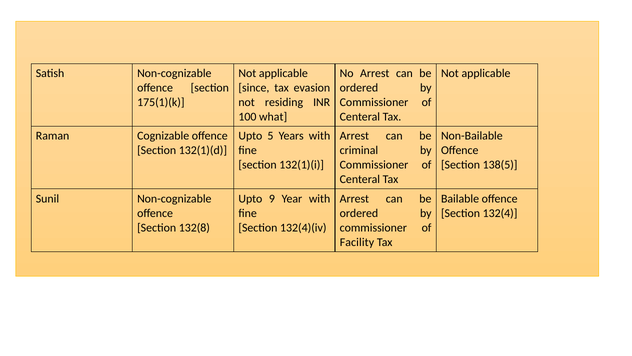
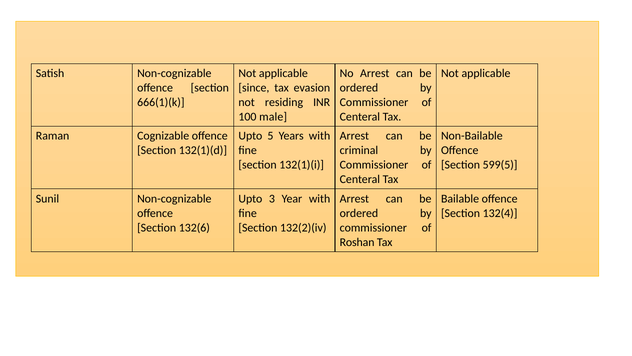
175(1)(k: 175(1)(k -> 666(1)(k
what: what -> male
138(5: 138(5 -> 599(5
9: 9 -> 3
132(8: 132(8 -> 132(6
132(4)(iv: 132(4)(iv -> 132(2)(iv
Facility: Facility -> Roshan
